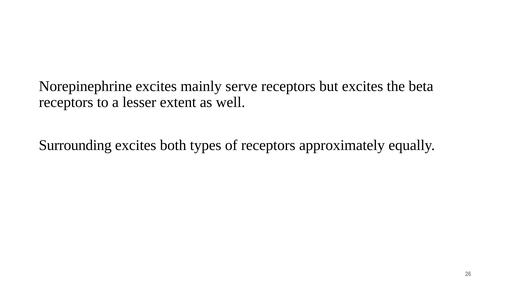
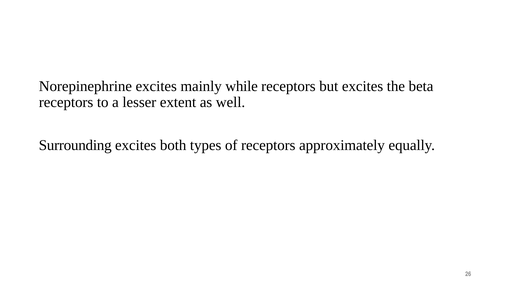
serve: serve -> while
